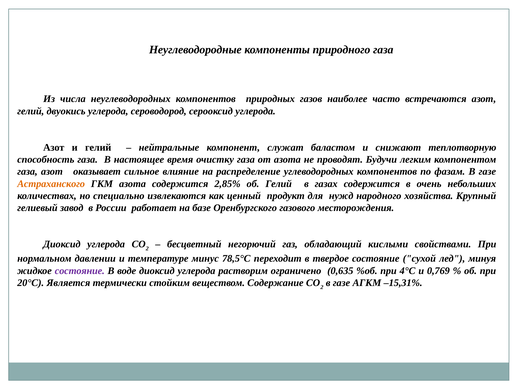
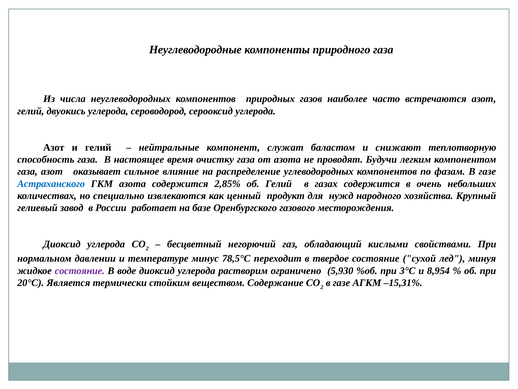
Астраханского colour: orange -> blue
0,635: 0,635 -> 5,930
4°С: 4°С -> 3°С
0,769: 0,769 -> 8,954
